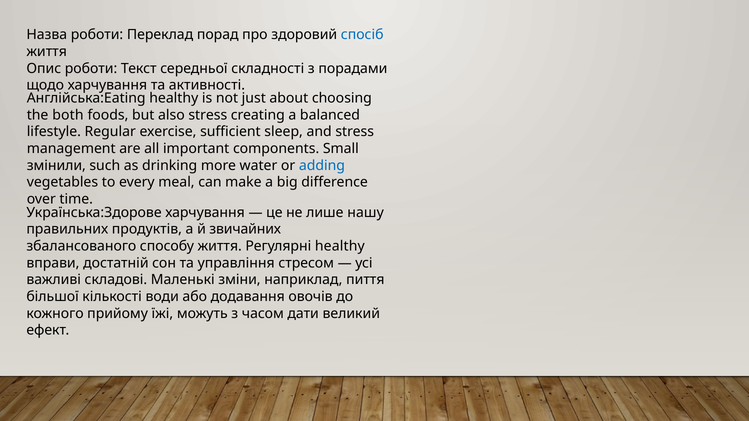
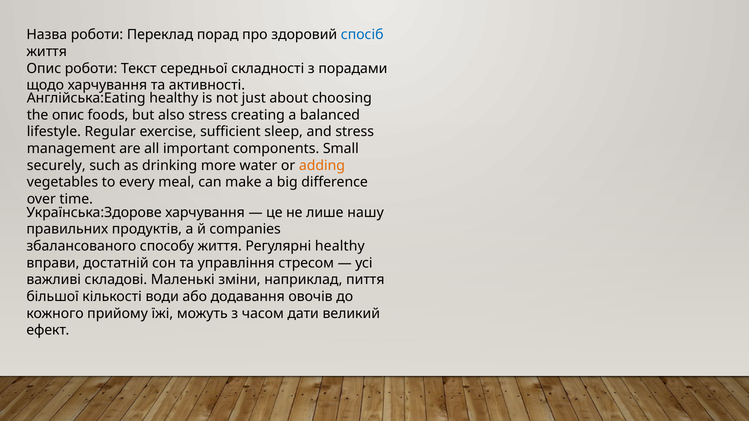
the both: both -> опис
змінили: змінили -> securely
adding colour: blue -> orange
звичайних: звичайних -> companies
